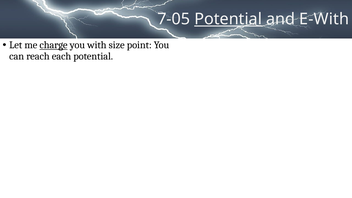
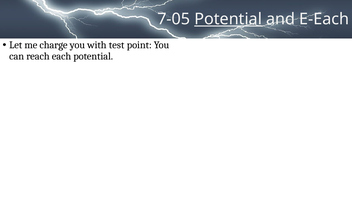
E-With: E-With -> E-Each
charge underline: present -> none
size: size -> test
